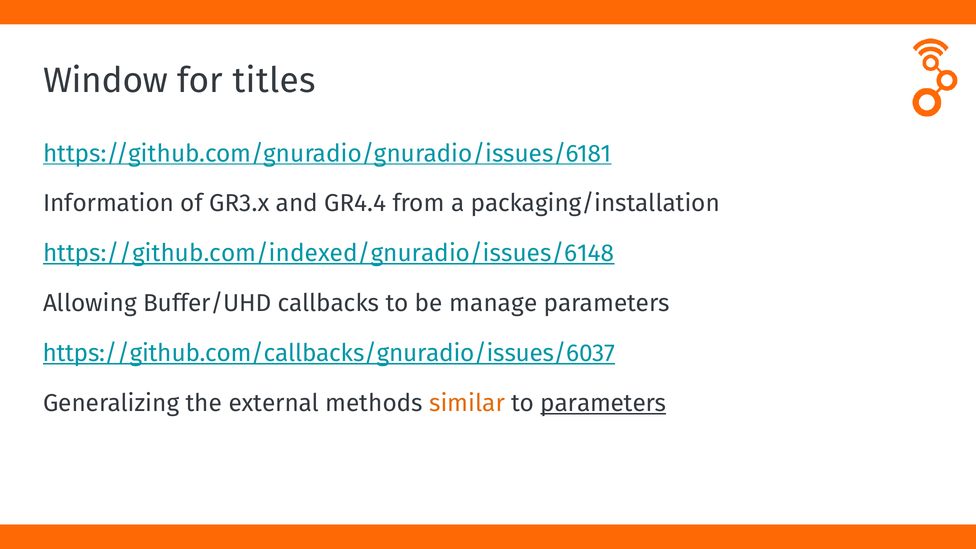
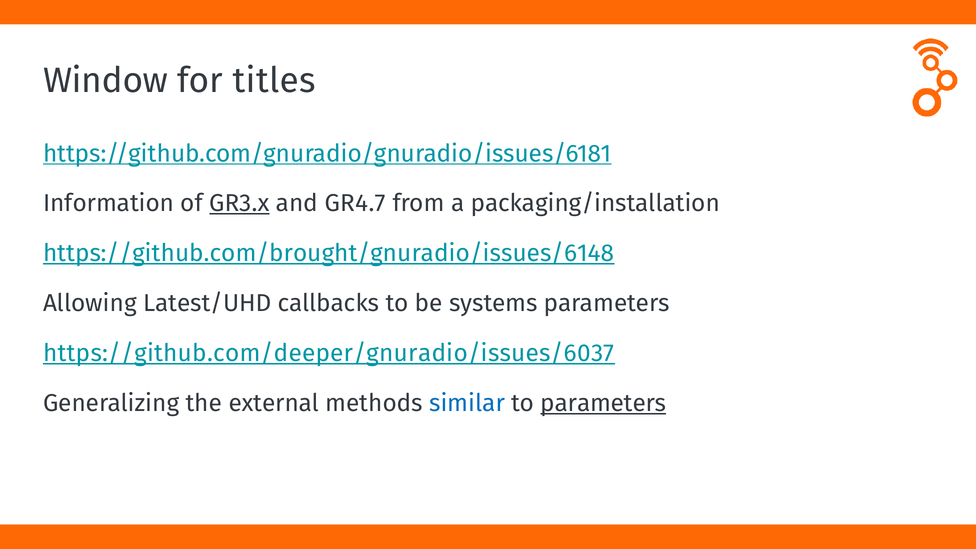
GR3.x underline: none -> present
GR4.4: GR4.4 -> GR4.7
https://github.com/indexed/gnuradio/issues/6148: https://github.com/indexed/gnuradio/issues/6148 -> https://github.com/brought/gnuradio/issues/6148
Buffer/UHD: Buffer/UHD -> Latest/UHD
manage: manage -> systems
https://github.com/callbacks/gnuradio/issues/6037: https://github.com/callbacks/gnuradio/issues/6037 -> https://github.com/deeper/gnuradio/issues/6037
similar colour: orange -> blue
